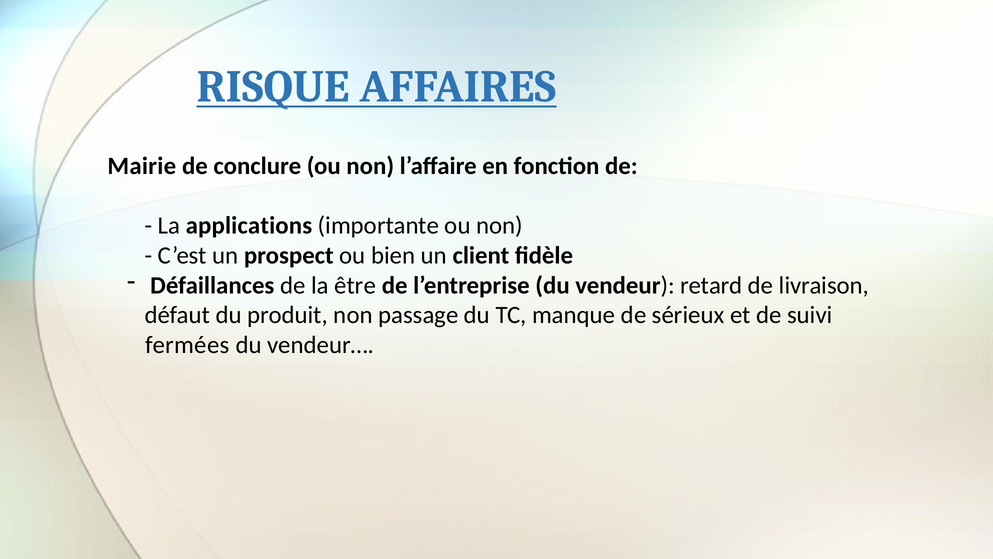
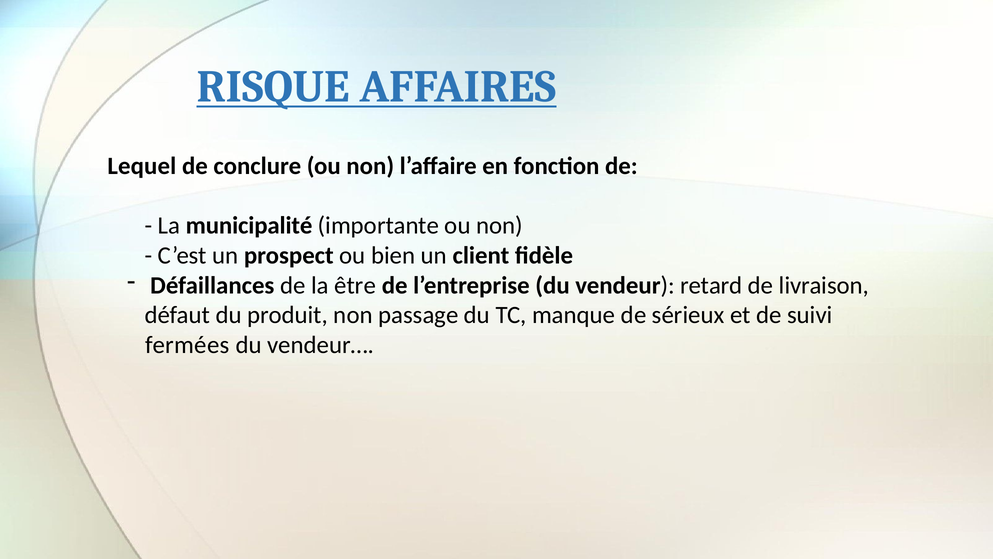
Mairie: Mairie -> Lequel
applications: applications -> municipalité
